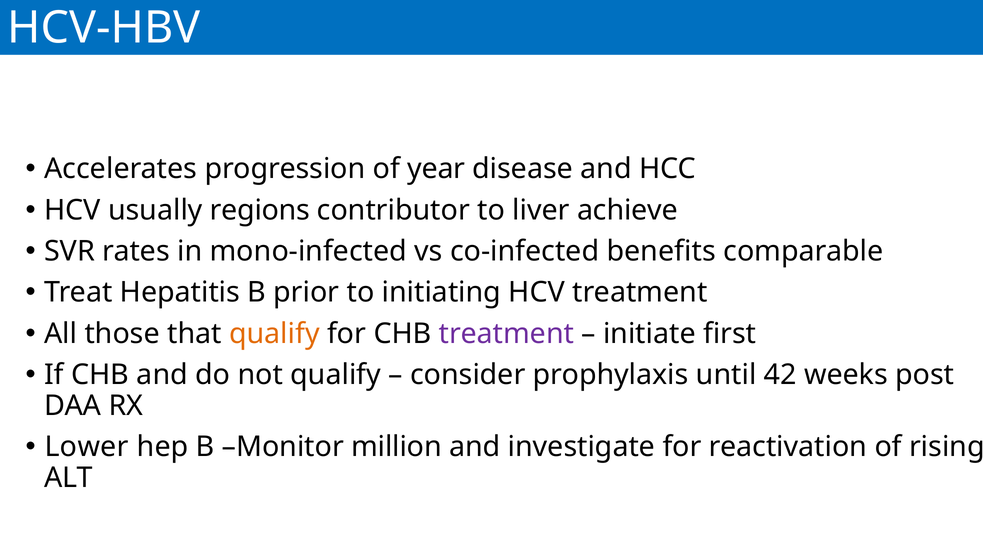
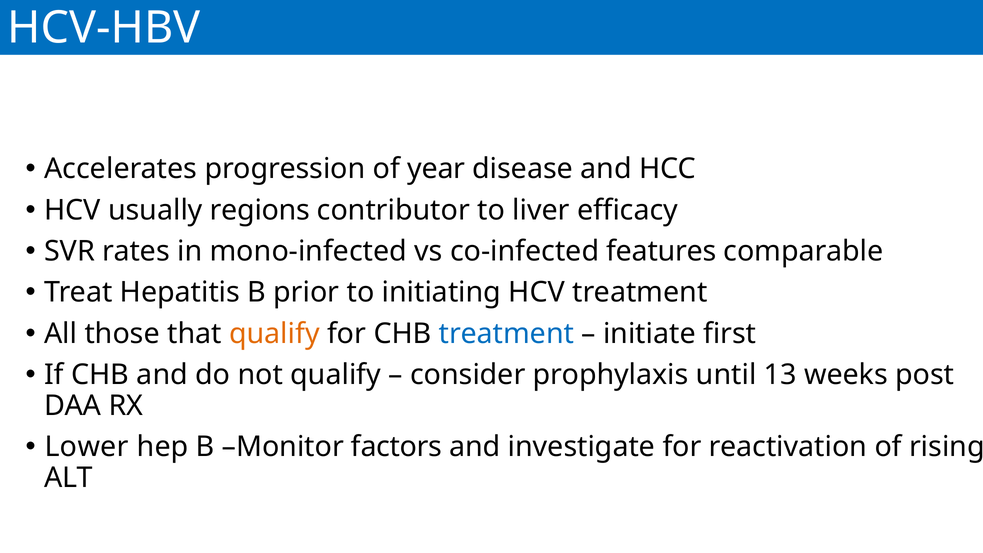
achieve: achieve -> efficacy
benefits: benefits -> features
treatment at (506, 334) colour: purple -> blue
42: 42 -> 13
million: million -> factors
